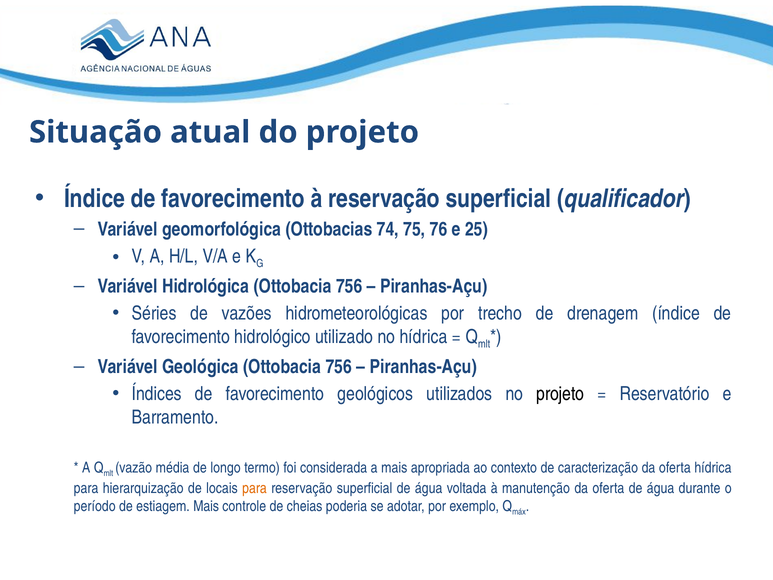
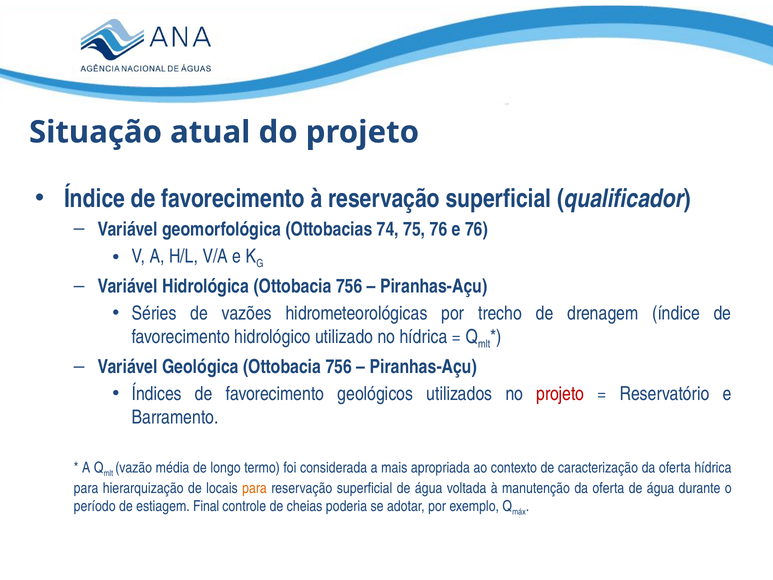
e 25: 25 -> 76
projeto at (560, 394) colour: black -> red
estiagem Mais: Mais -> Final
